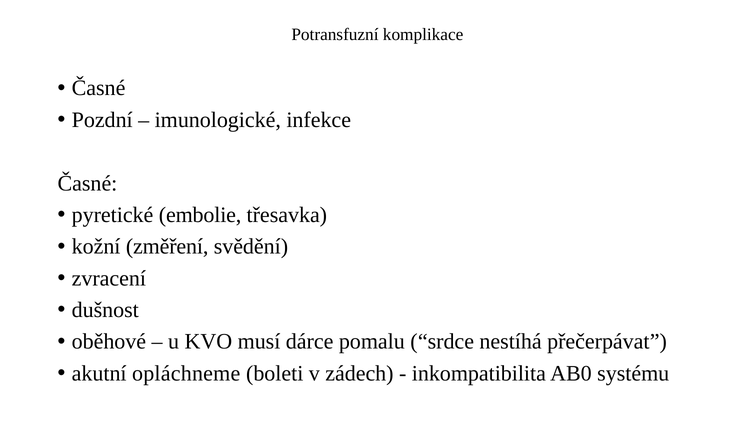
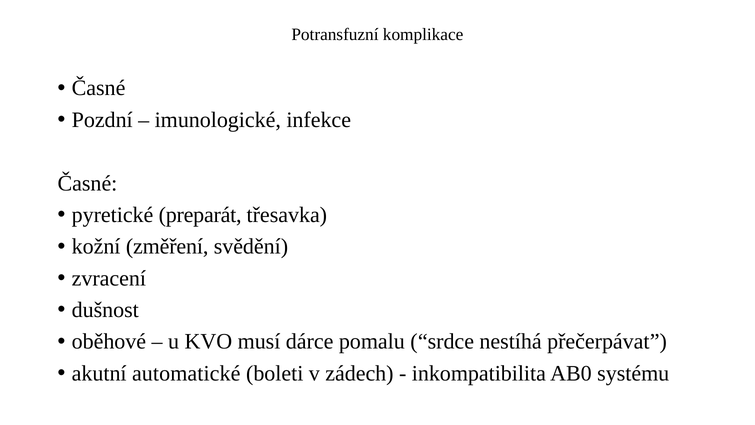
embolie: embolie -> preparát
opláchneme: opláchneme -> automatické
